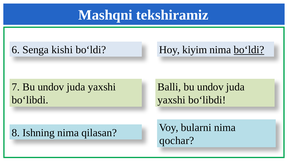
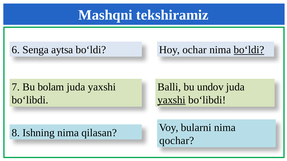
kishi: kishi -> aytsa
kiyim: kiyim -> ochar
7 Bu undov: undov -> bolam
yaxshi at (172, 100) underline: none -> present
